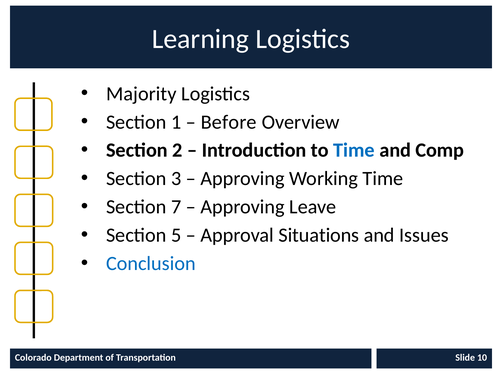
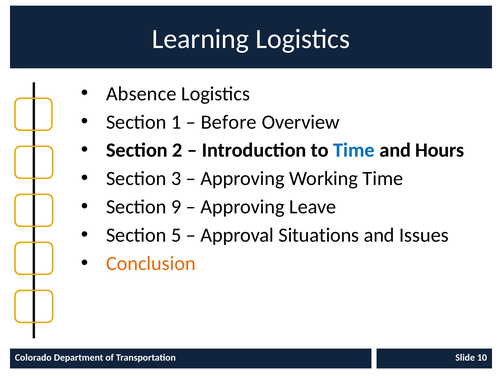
Majority: Majority -> Absence
Comp: Comp -> Hours
7: 7 -> 9
Conclusion colour: blue -> orange
